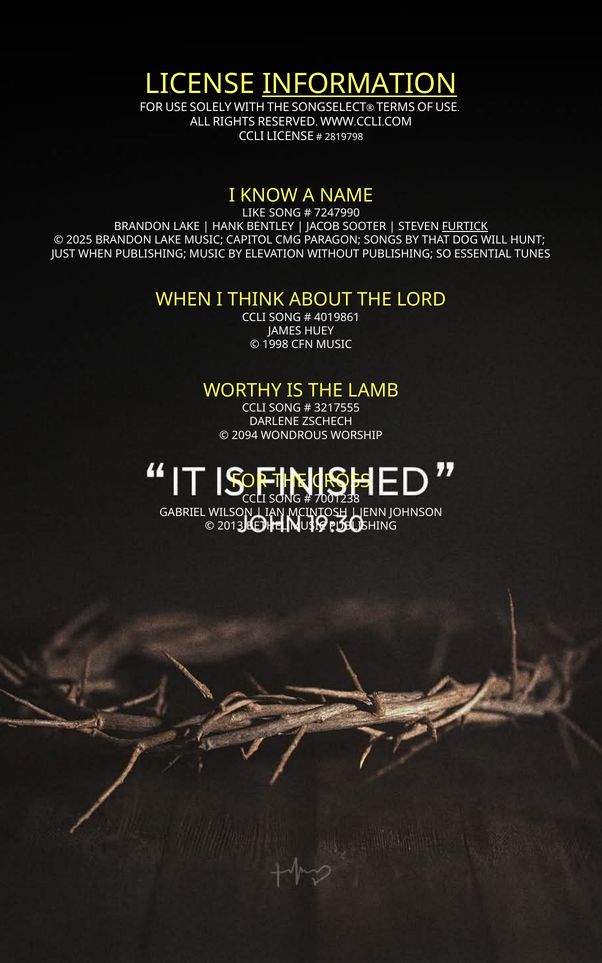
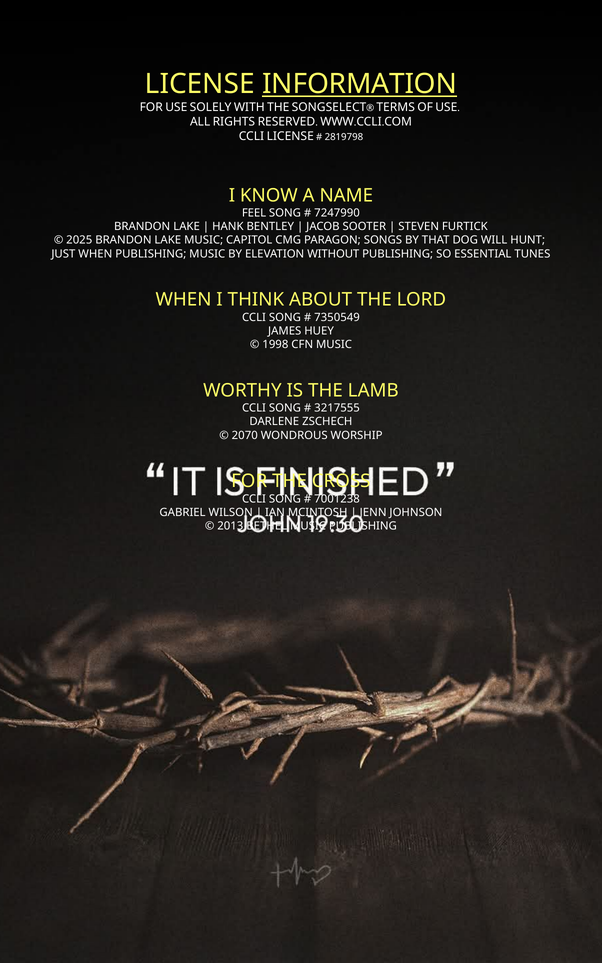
LIKE: LIKE -> FEEL
FURTICK underline: present -> none
4019861: 4019861 -> 7350549
2094: 2094 -> 2070
